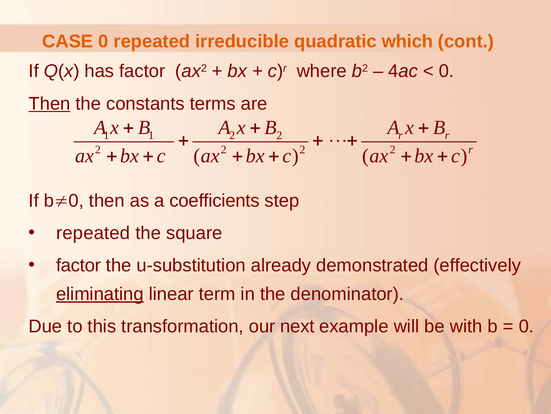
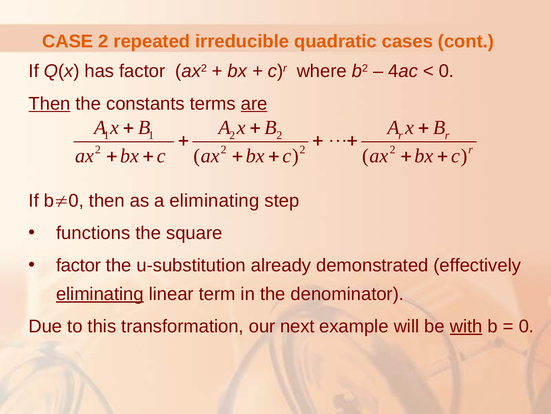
CASE 0: 0 -> 2
which: which -> cases
are underline: none -> present
a coefficients: coefficients -> eliminating
repeated at (93, 233): repeated -> functions
with underline: none -> present
